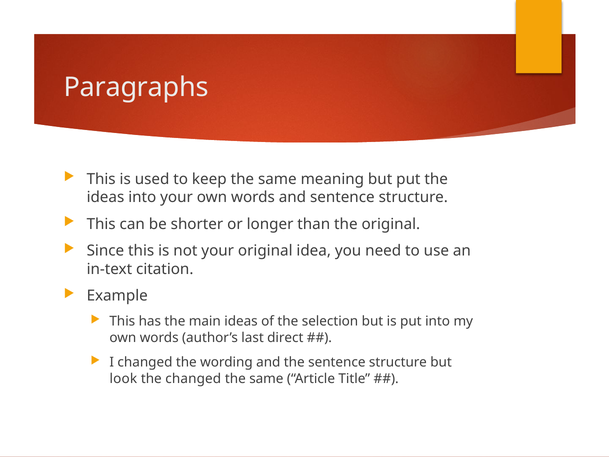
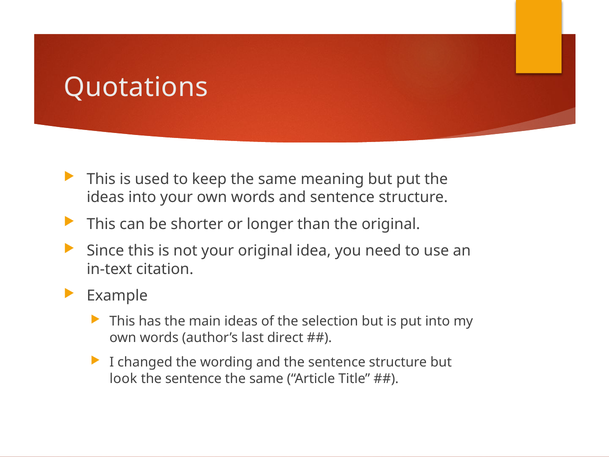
Paragraphs: Paragraphs -> Quotations
changed at (193, 378): changed -> sentence
